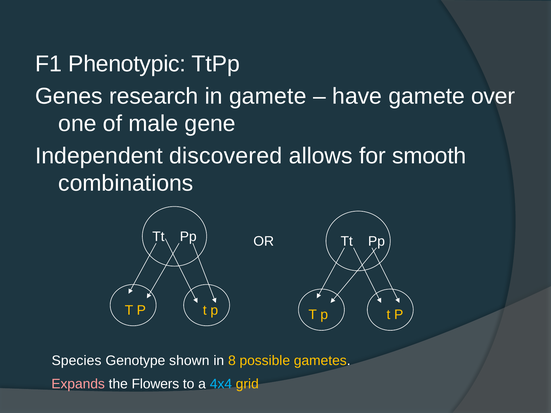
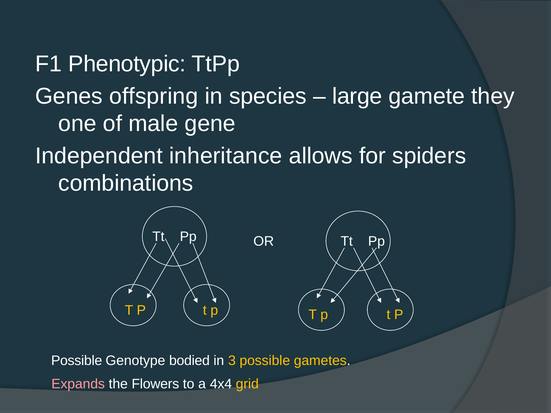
research: research -> offspring
in gamete: gamete -> species
have: have -> large
over: over -> they
discovered: discovered -> inheritance
smooth: smooth -> spiders
Species at (76, 361): Species -> Possible
shown: shown -> bodied
8: 8 -> 3
4x4 colour: light blue -> white
